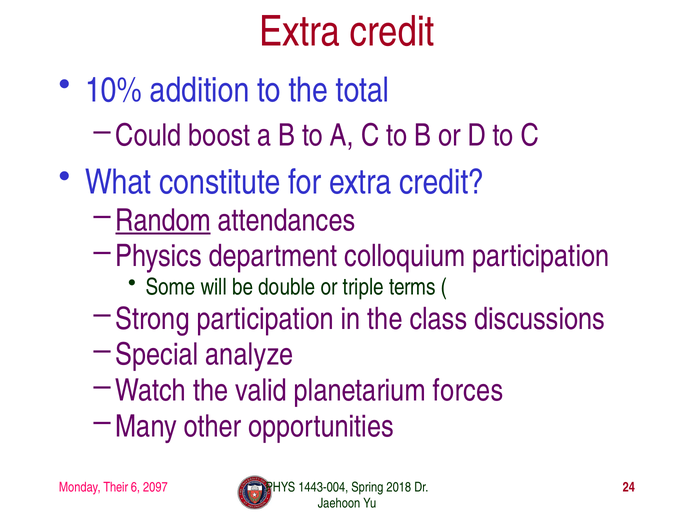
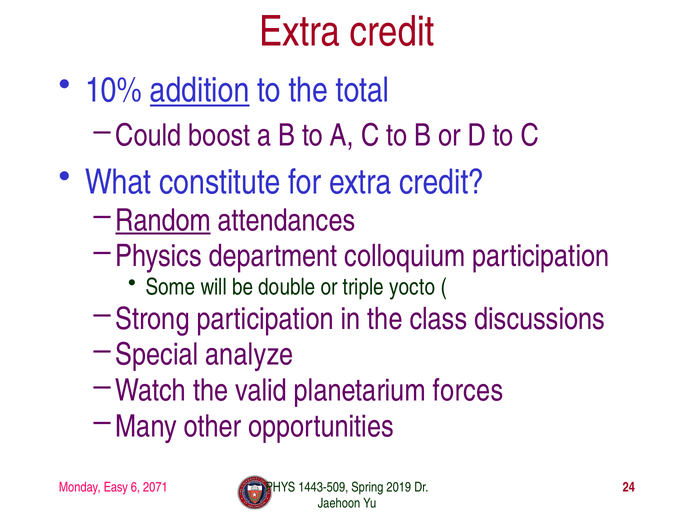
addition underline: none -> present
terms: terms -> yocto
Their: Their -> Easy
2097: 2097 -> 2071
1443-004: 1443-004 -> 1443-509
2018: 2018 -> 2019
